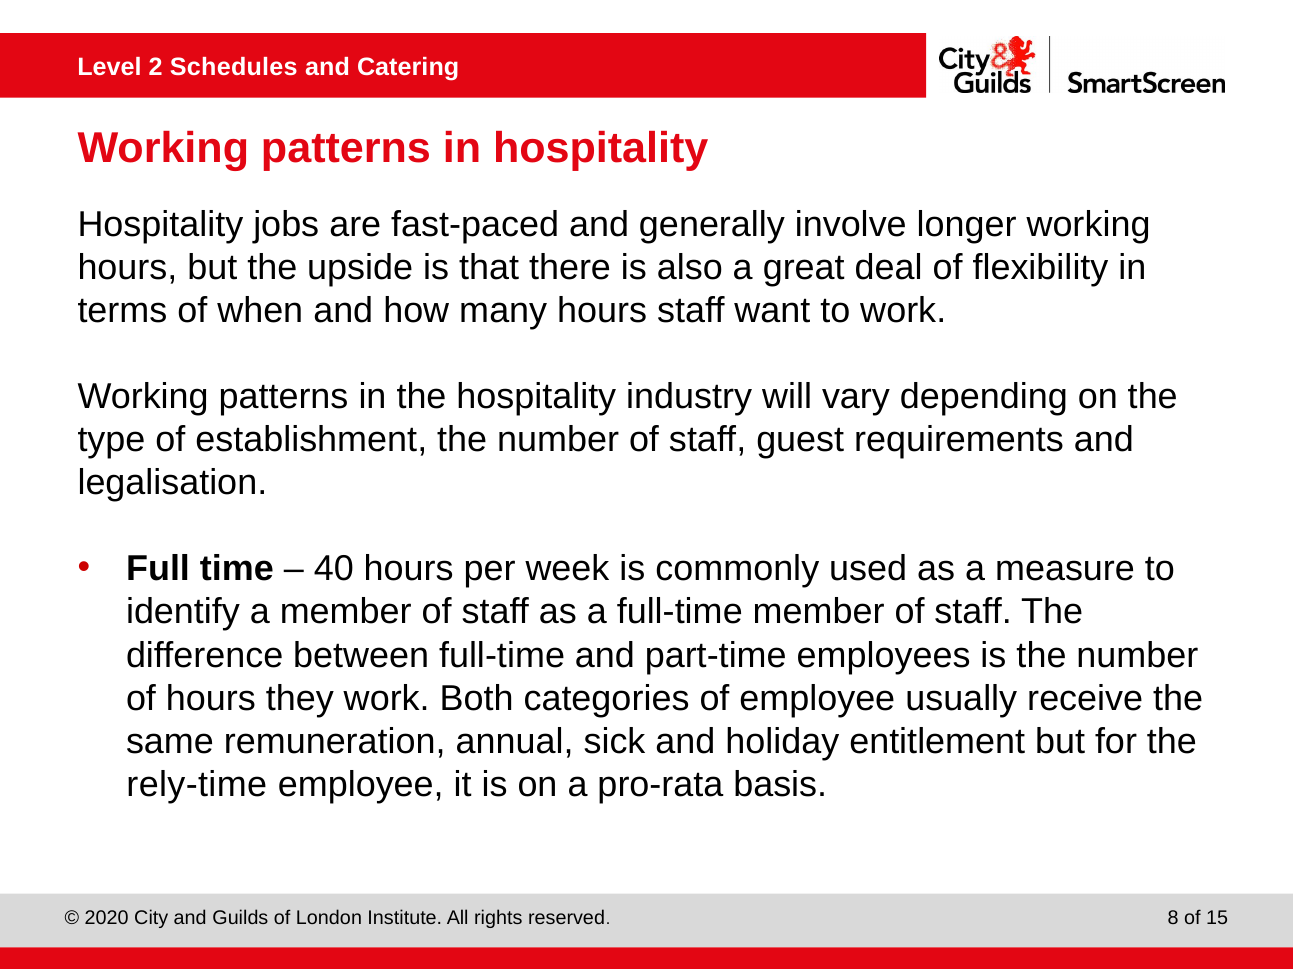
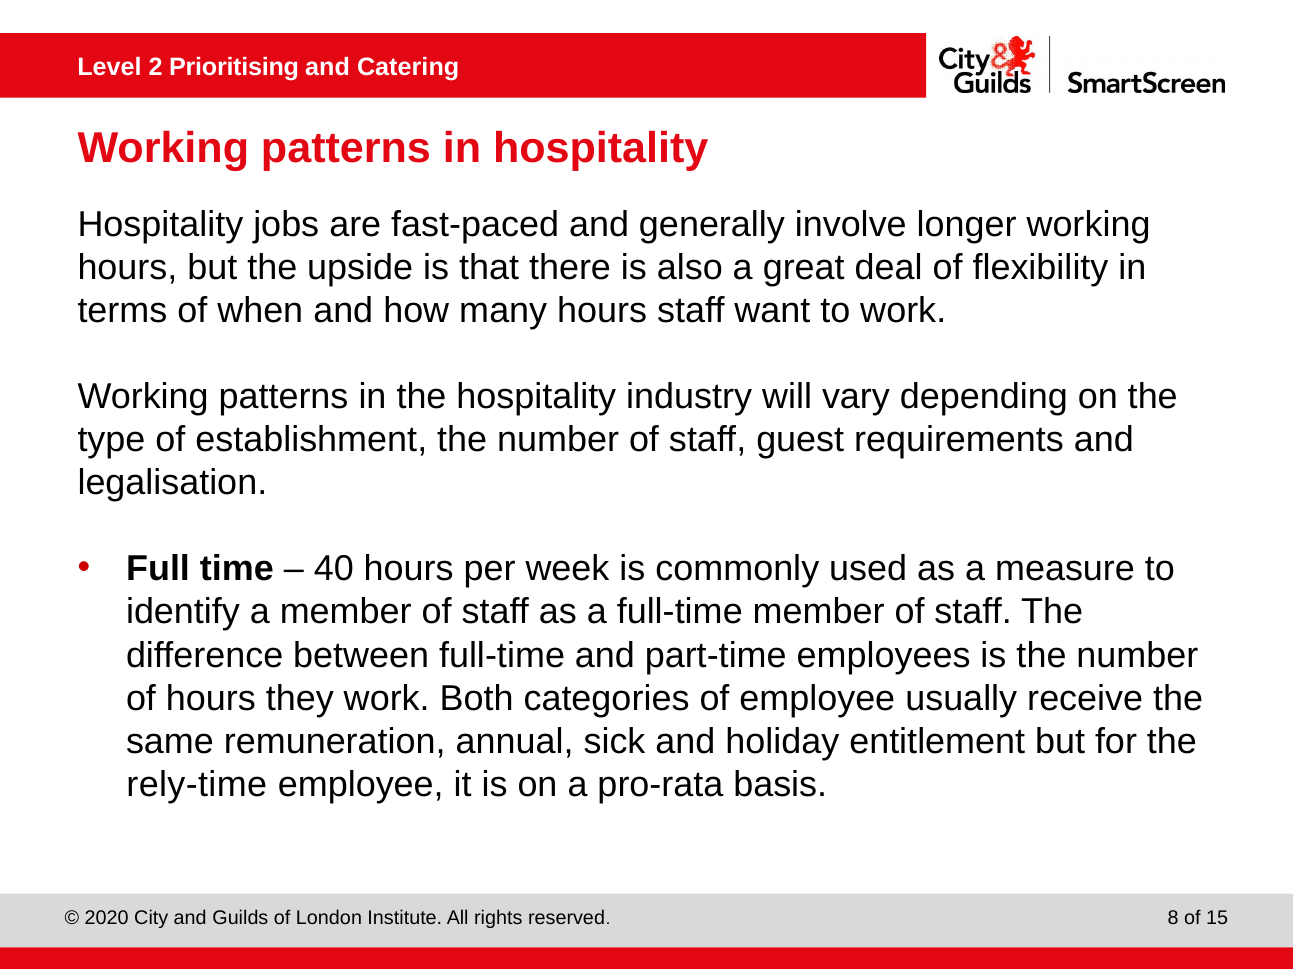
Schedules: Schedules -> Prioritising
